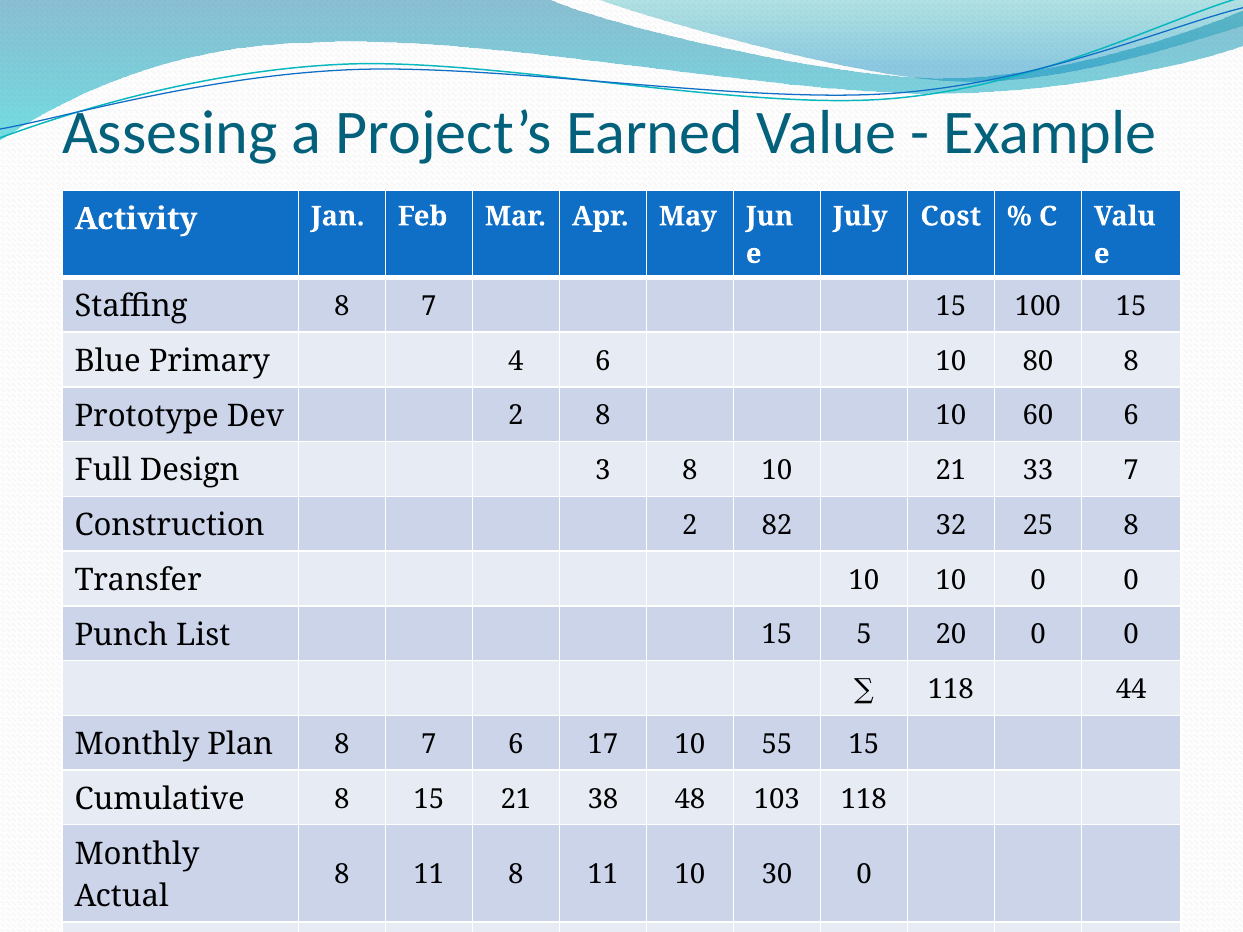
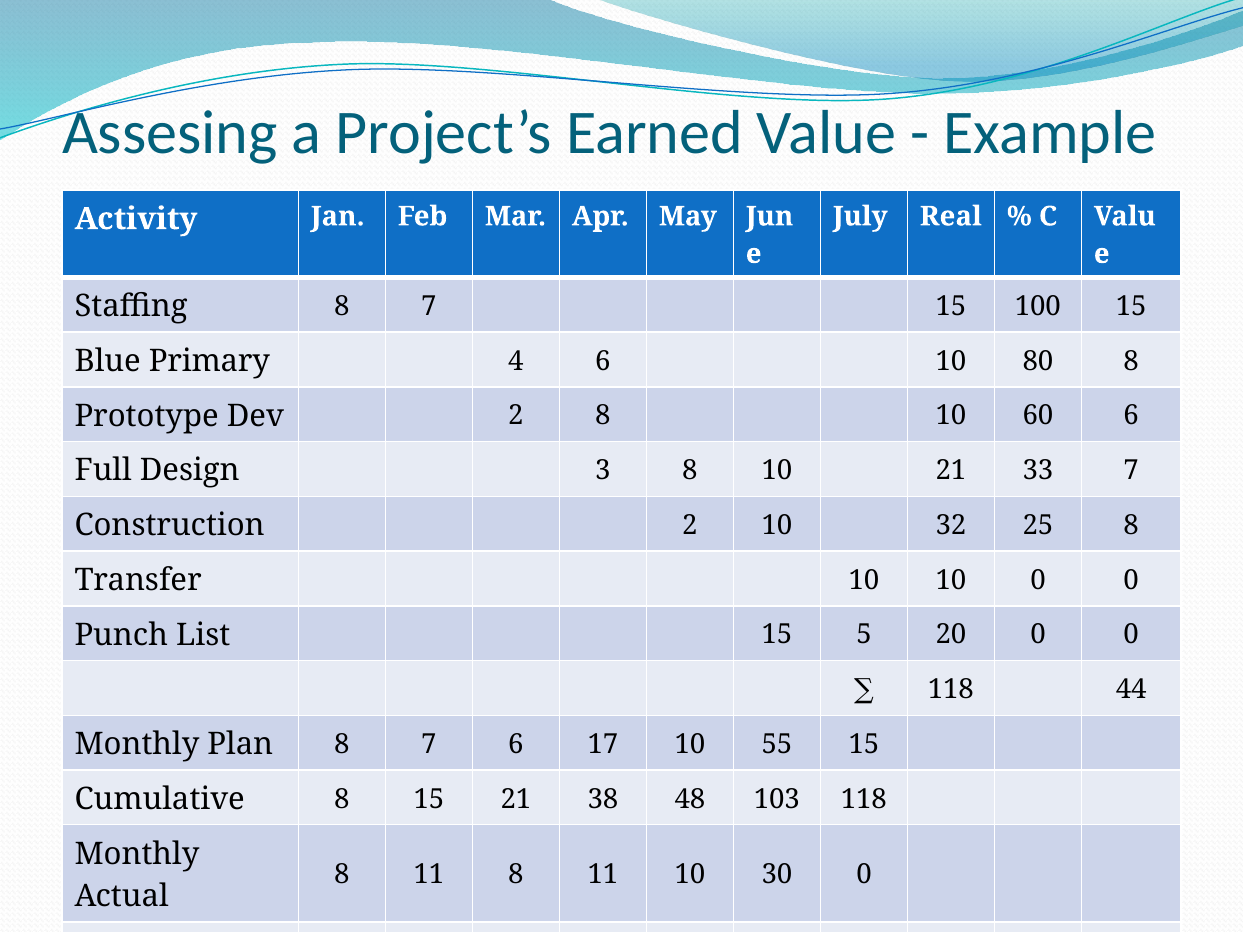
Cost: Cost -> Real
2 82: 82 -> 10
